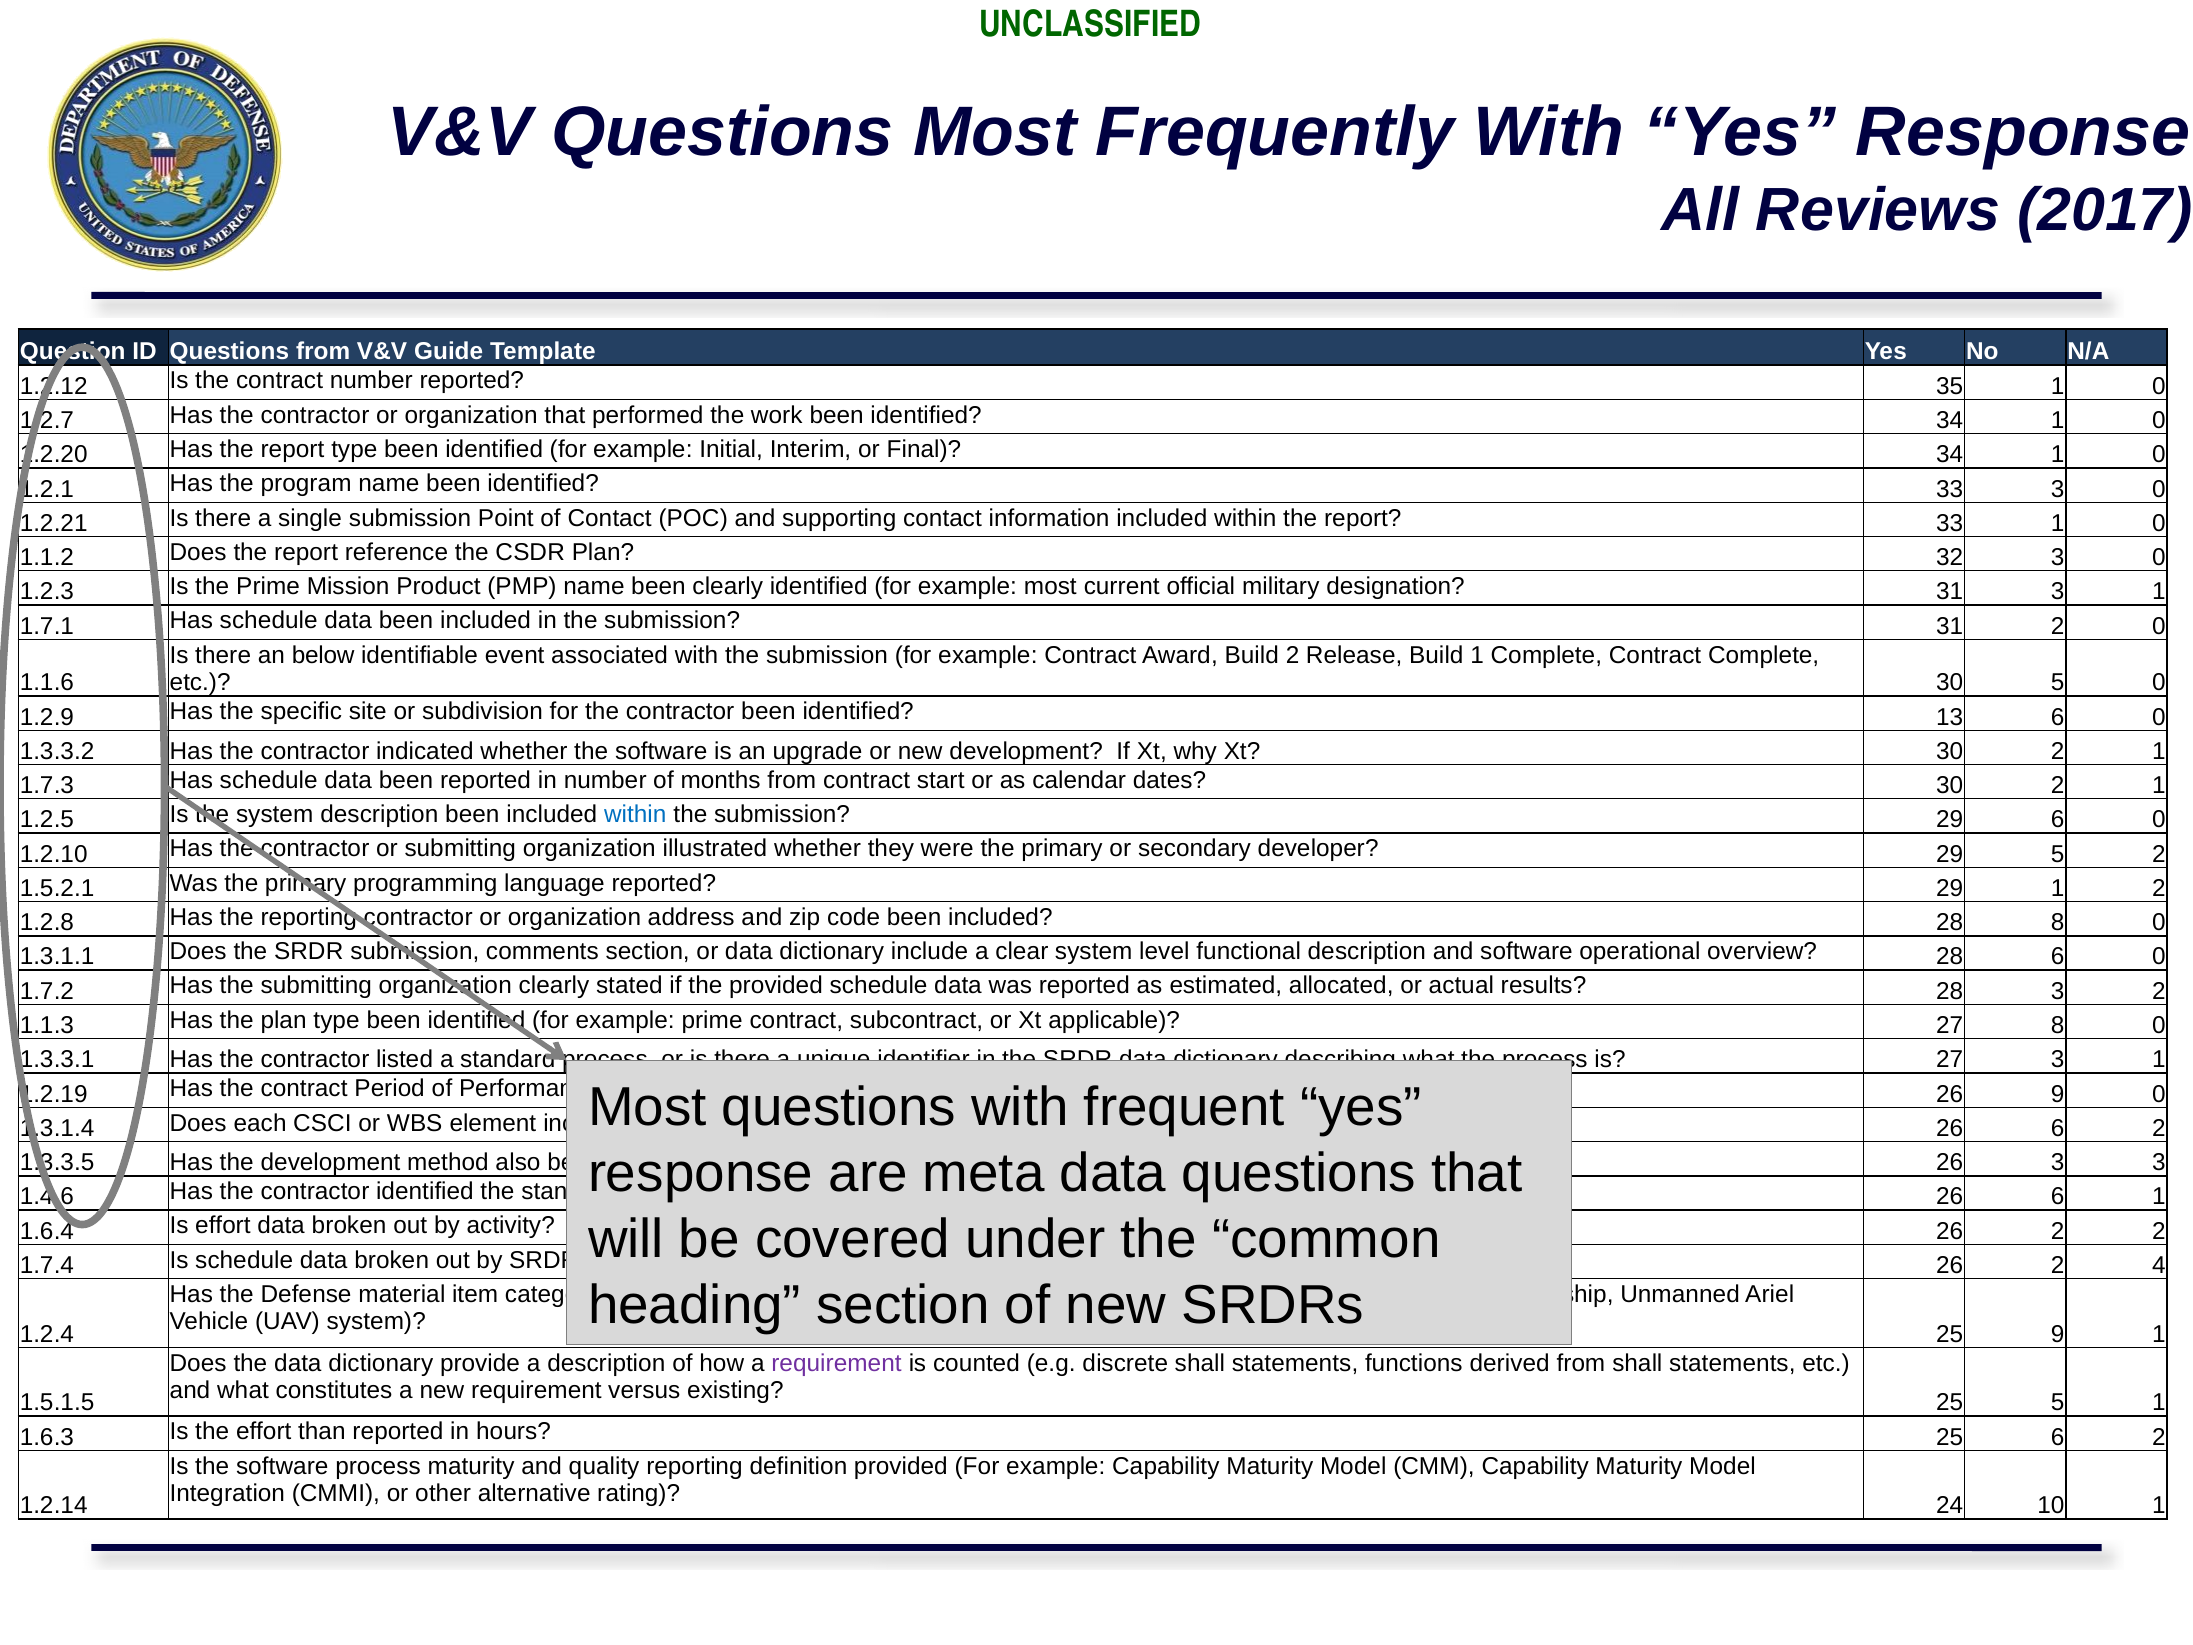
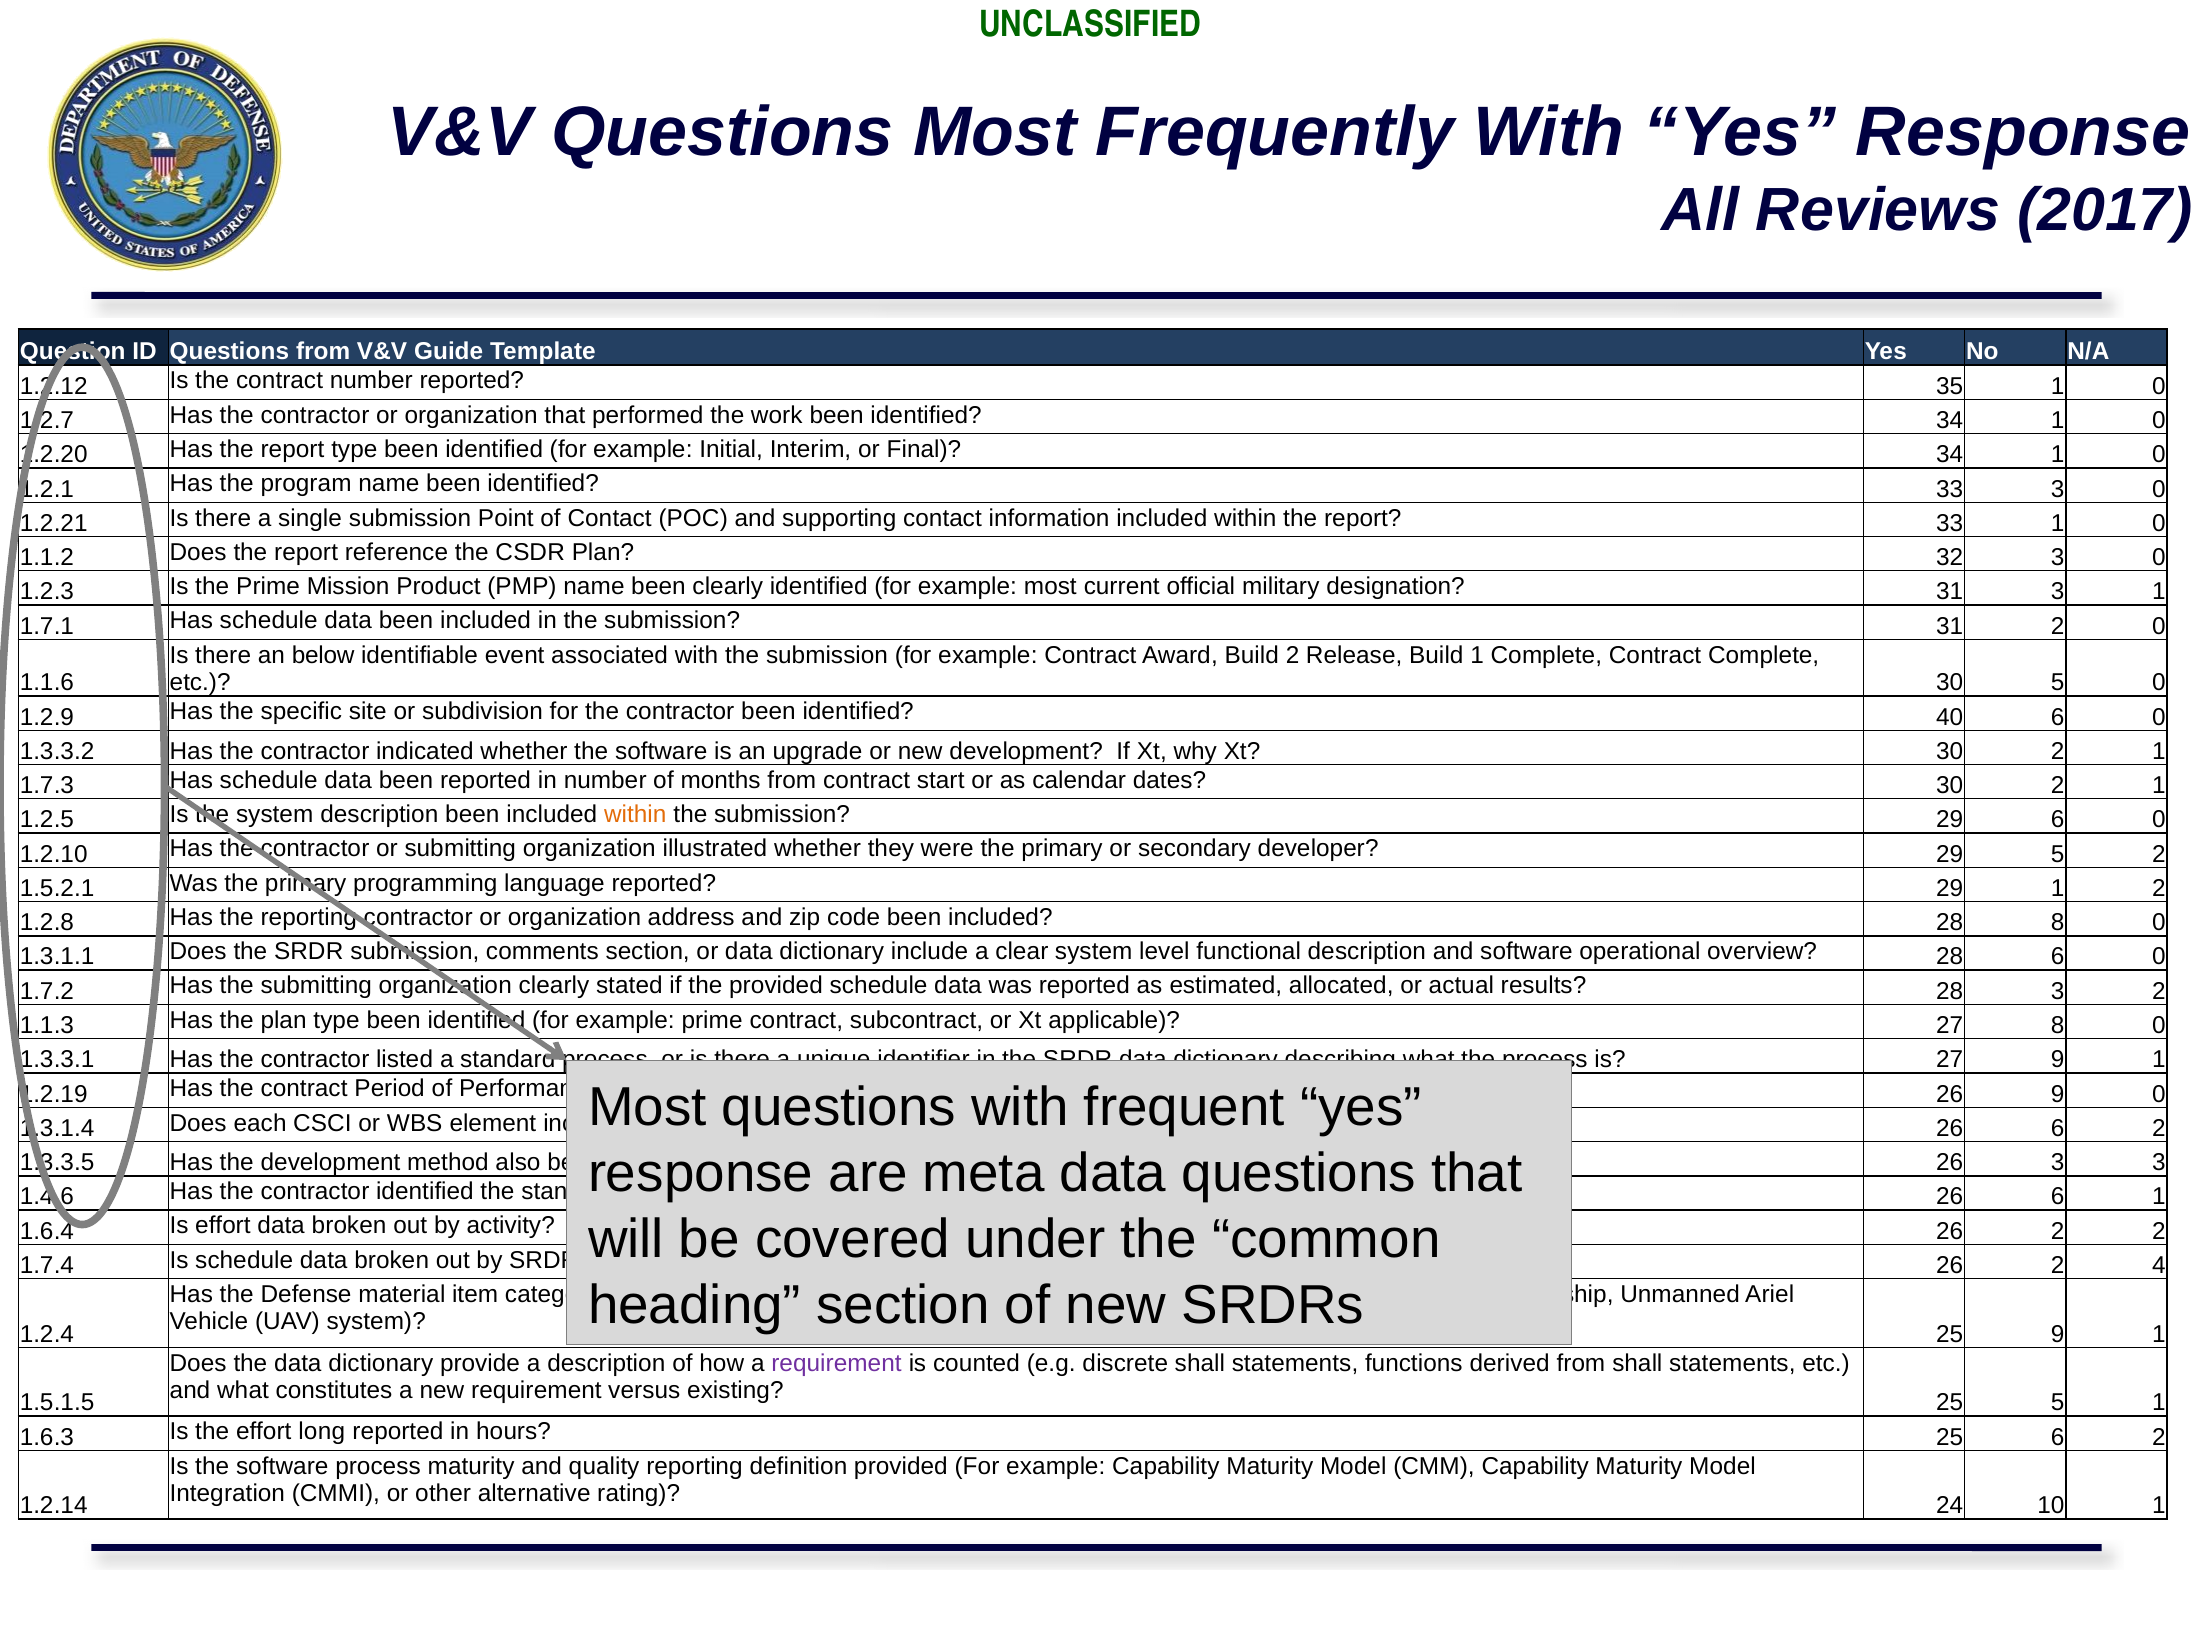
13: 13 -> 40
within at (635, 814) colour: blue -> orange
27 3: 3 -> 9
than: than -> long
